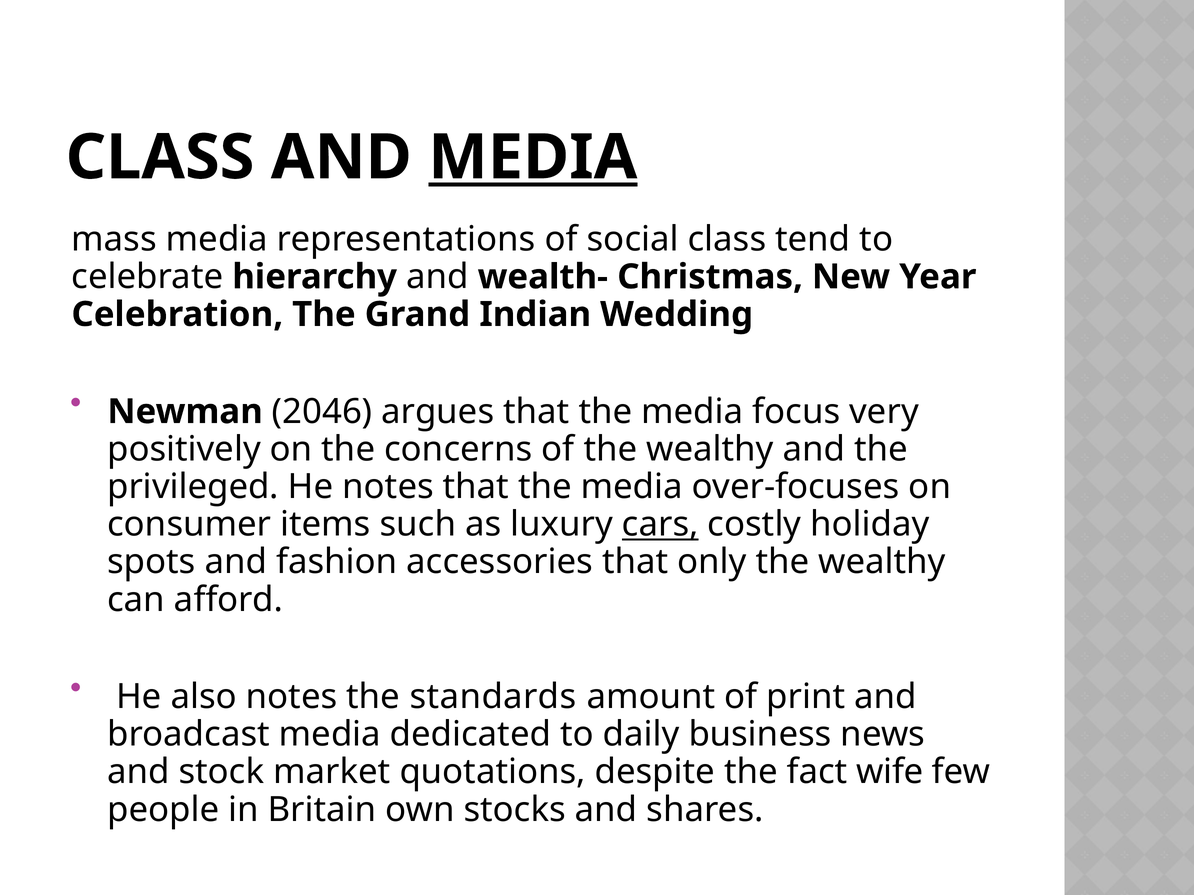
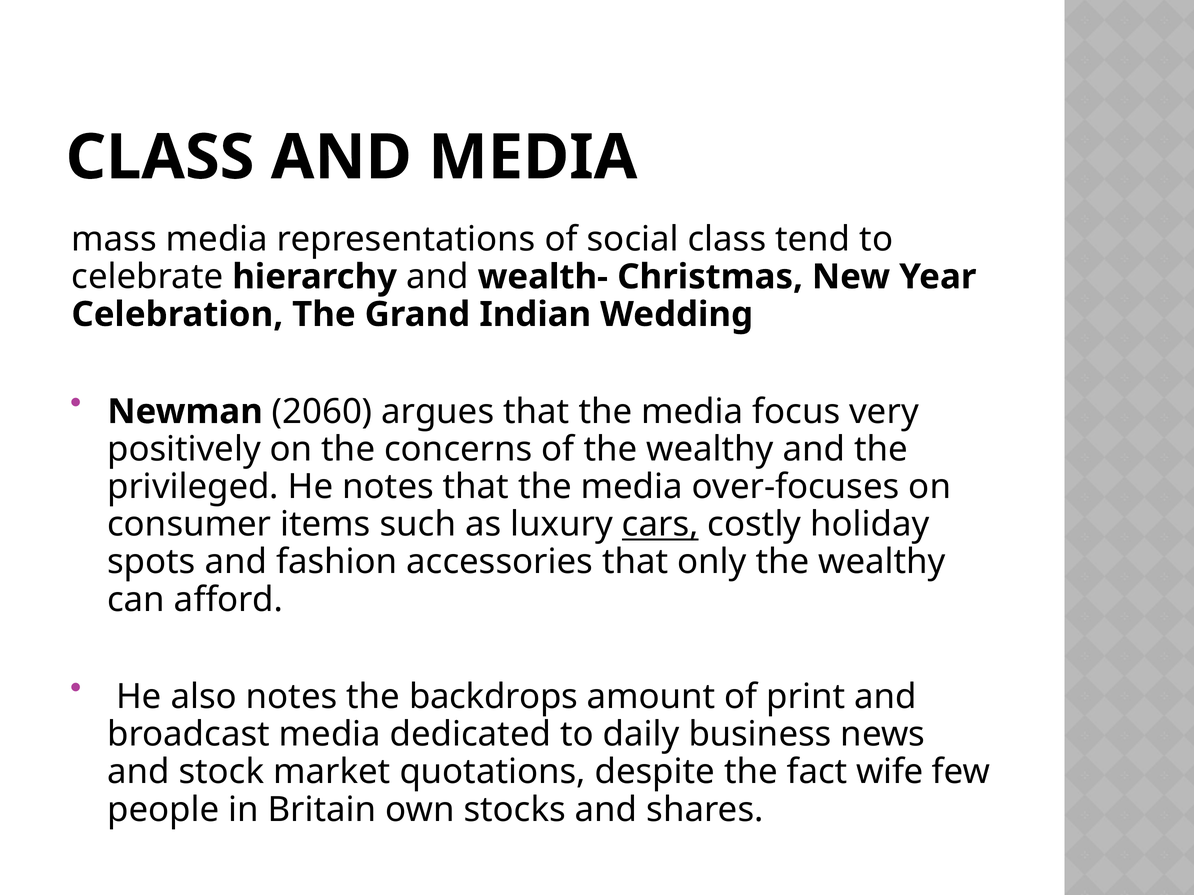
MEDIA at (533, 158) underline: present -> none
2046: 2046 -> 2060
standards: standards -> backdrops
